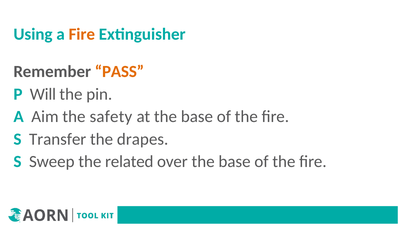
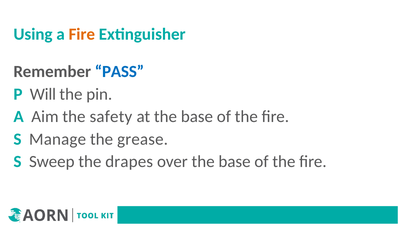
PASS colour: orange -> blue
Transfer: Transfer -> Manage
drapes: drapes -> grease
related: related -> drapes
